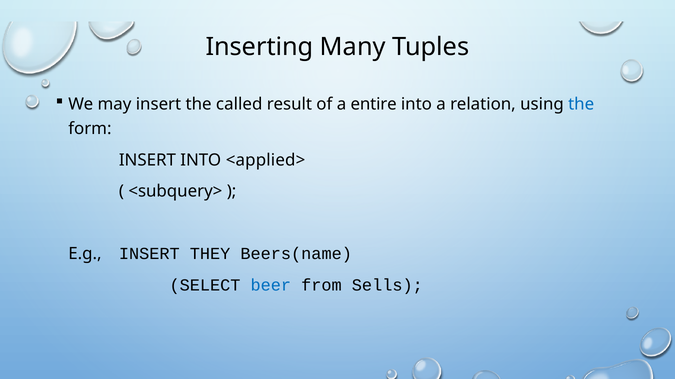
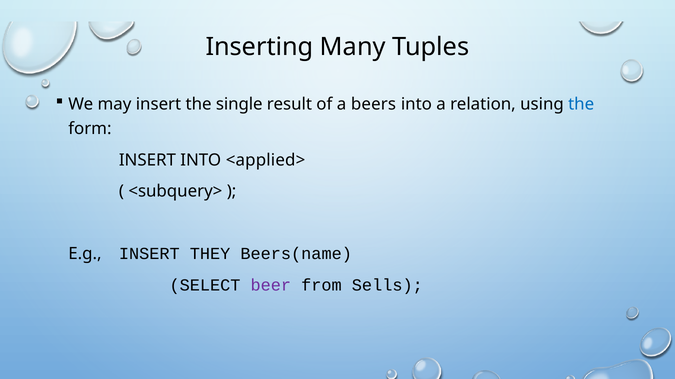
called: called -> single
entire: entire -> beers
beer colour: blue -> purple
